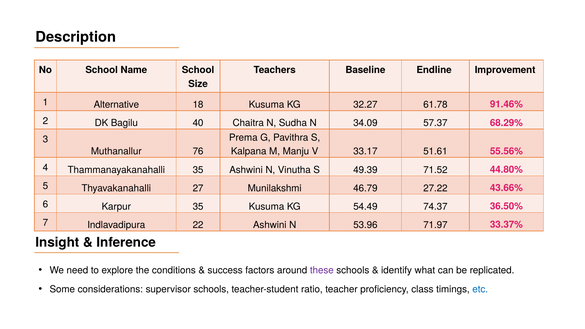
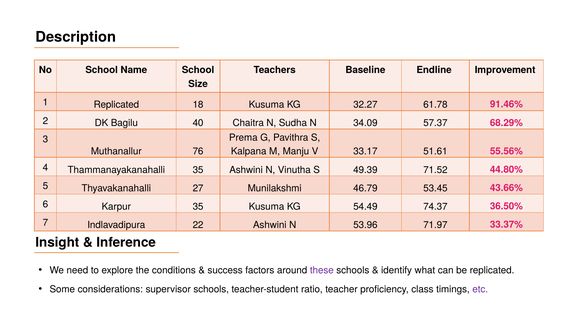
1 Alternative: Alternative -> Replicated
27.22: 27.22 -> 53.45
etc colour: blue -> purple
